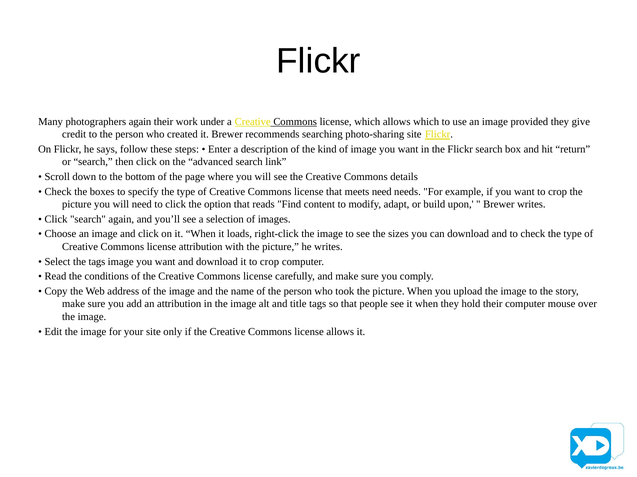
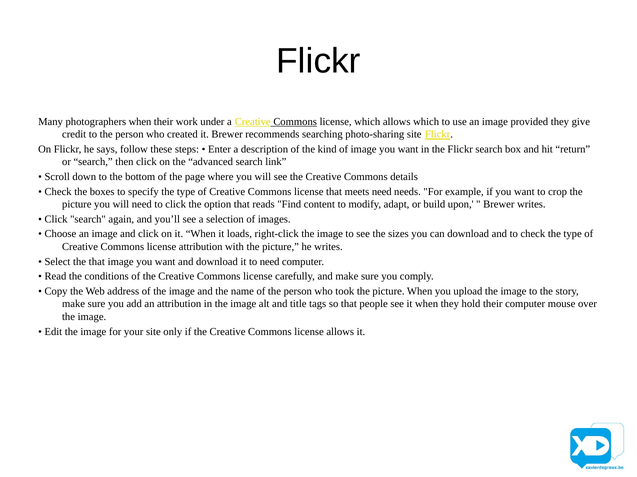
photographers again: again -> when
the tags: tags -> that
it to crop: crop -> need
